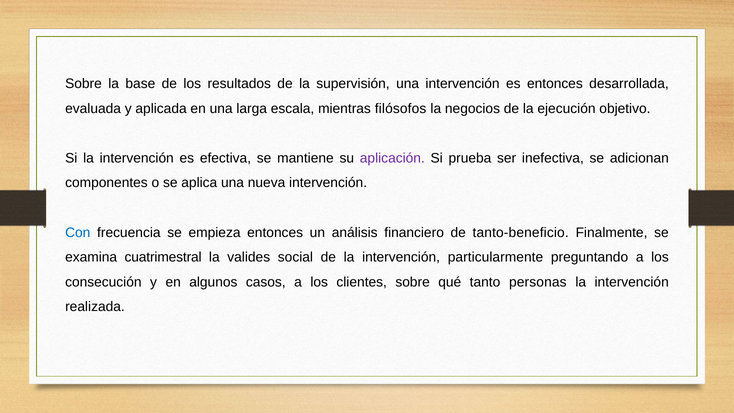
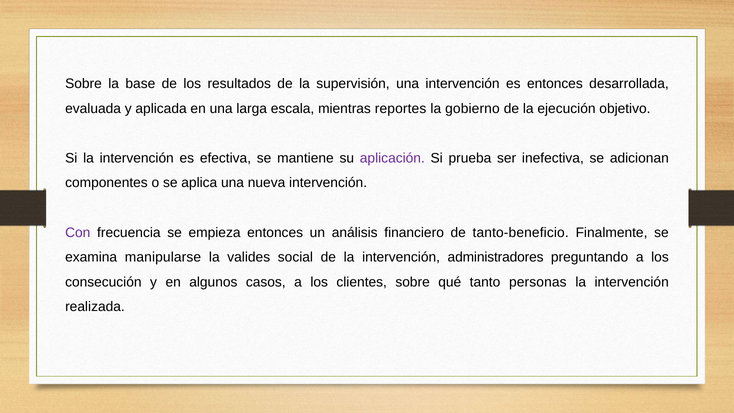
filósofos: filósofos -> reportes
negocios: negocios -> gobierno
Con colour: blue -> purple
cuatrimestral: cuatrimestral -> manipularse
particularmente: particularmente -> administradores
